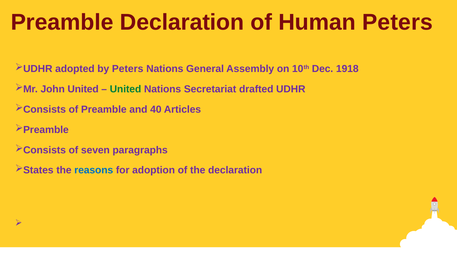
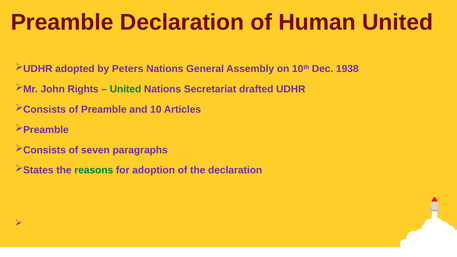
Human Peters: Peters -> United
1918: 1918 -> 1938
John United: United -> Rights
40: 40 -> 10
reasons colour: blue -> green
